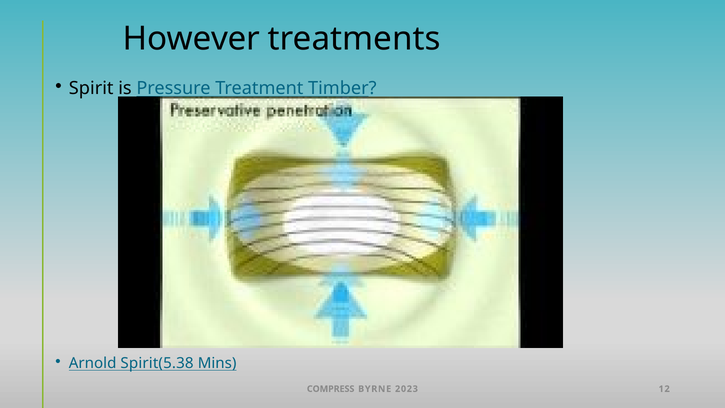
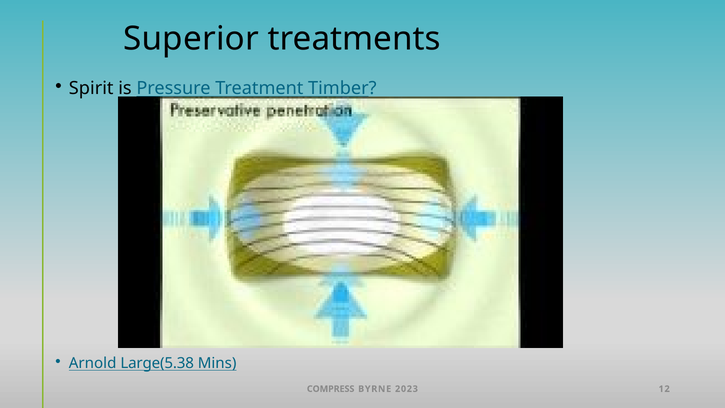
However: However -> Superior
Spirit(5.38: Spirit(5.38 -> Large(5.38
